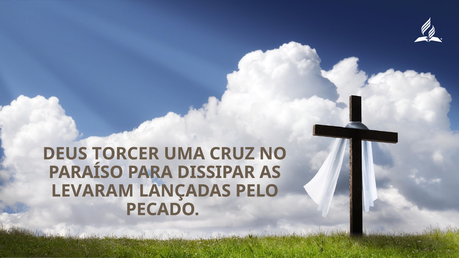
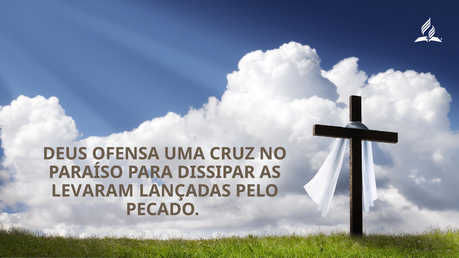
TORCER: TORCER -> OFENSA
